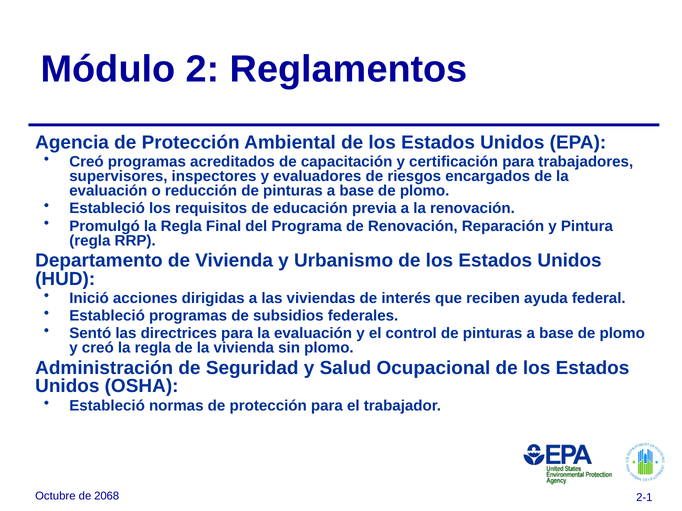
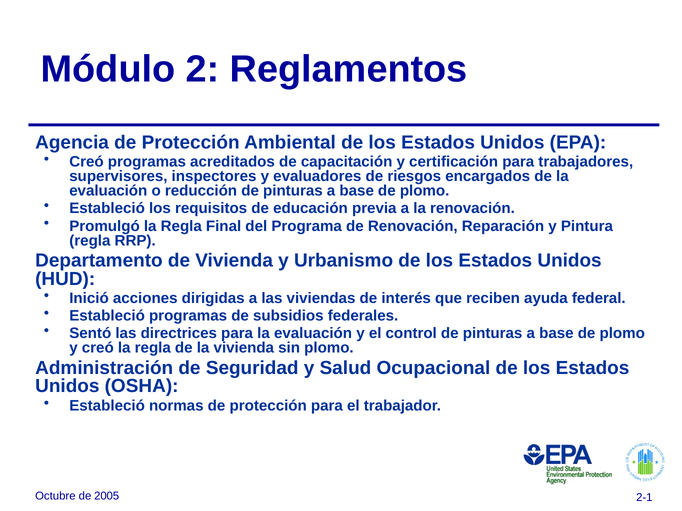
2068: 2068 -> 2005
